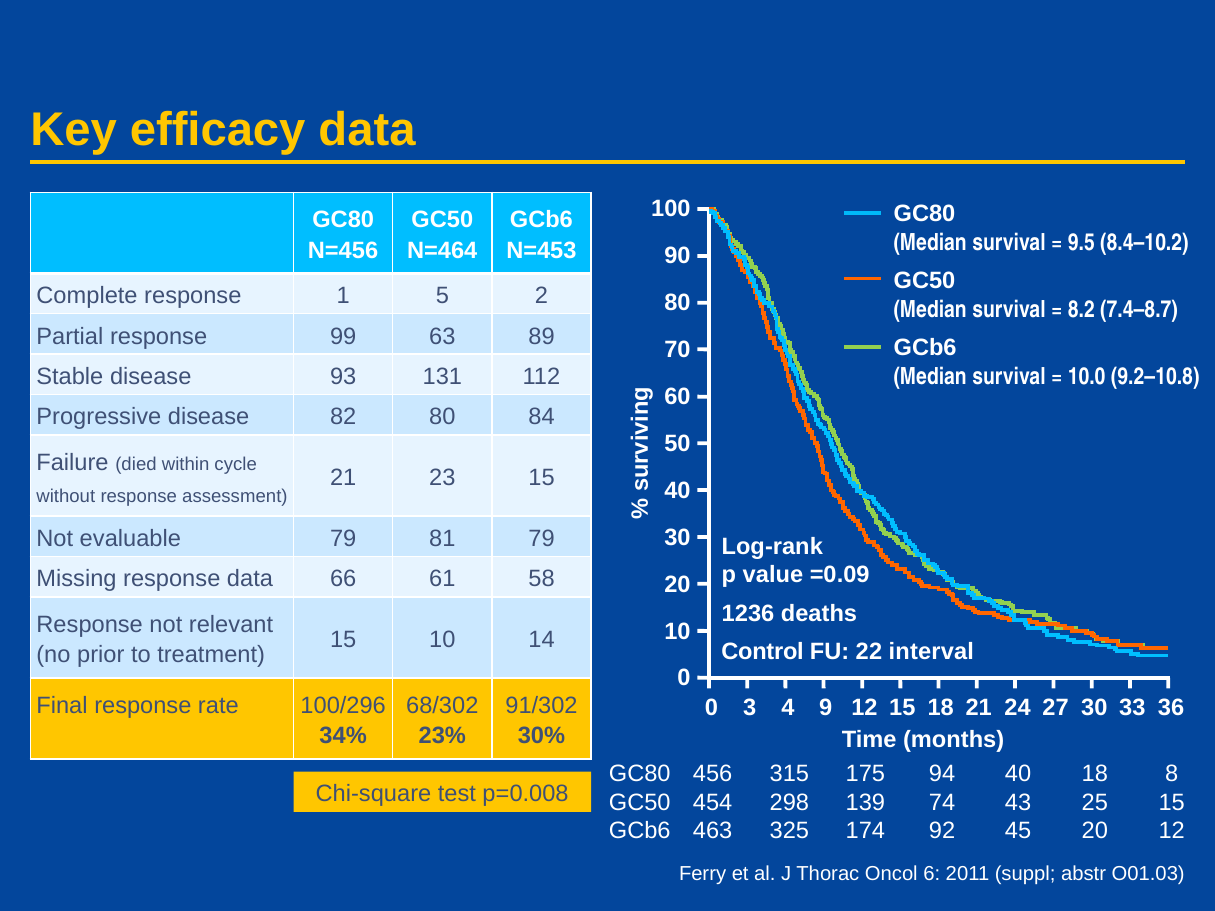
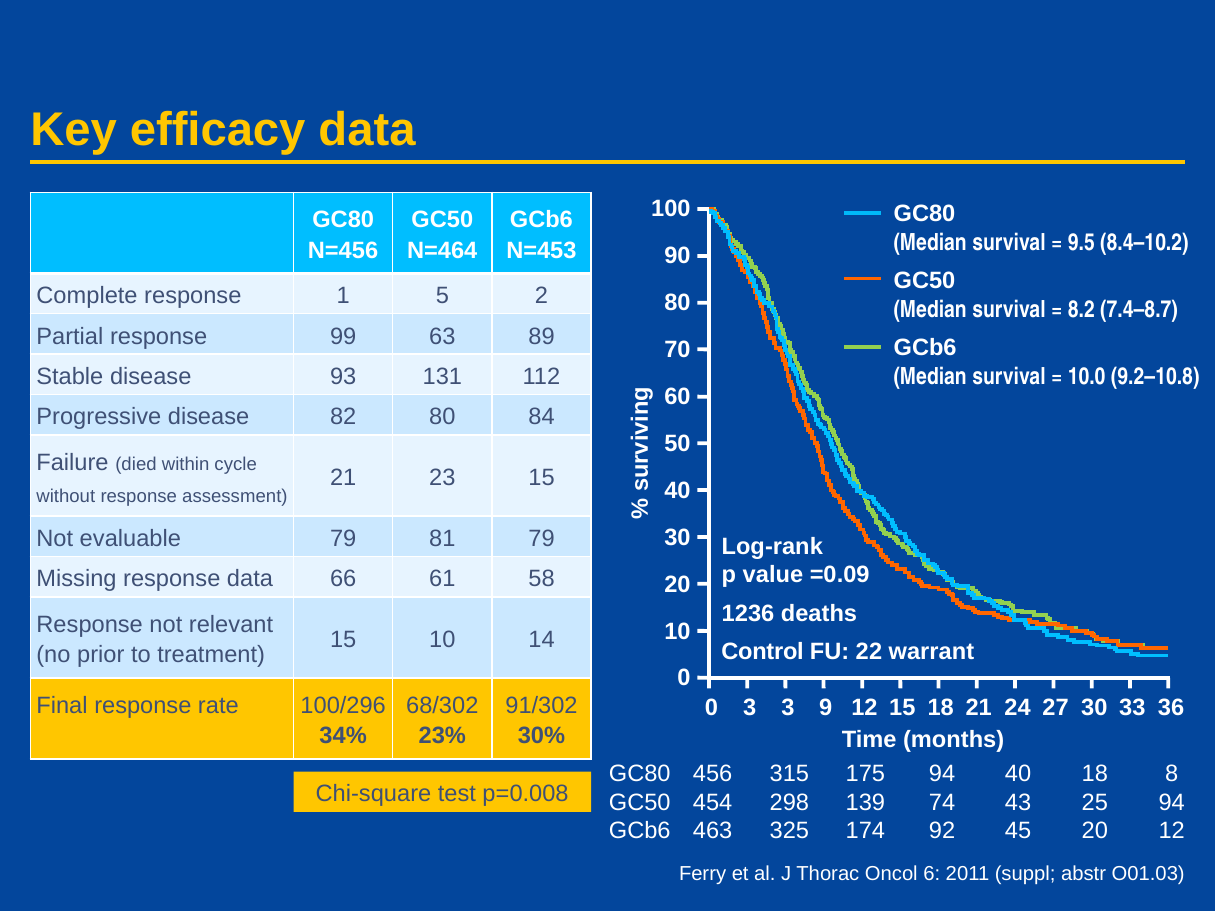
interval: interval -> warrant
3 4: 4 -> 3
25 15: 15 -> 94
